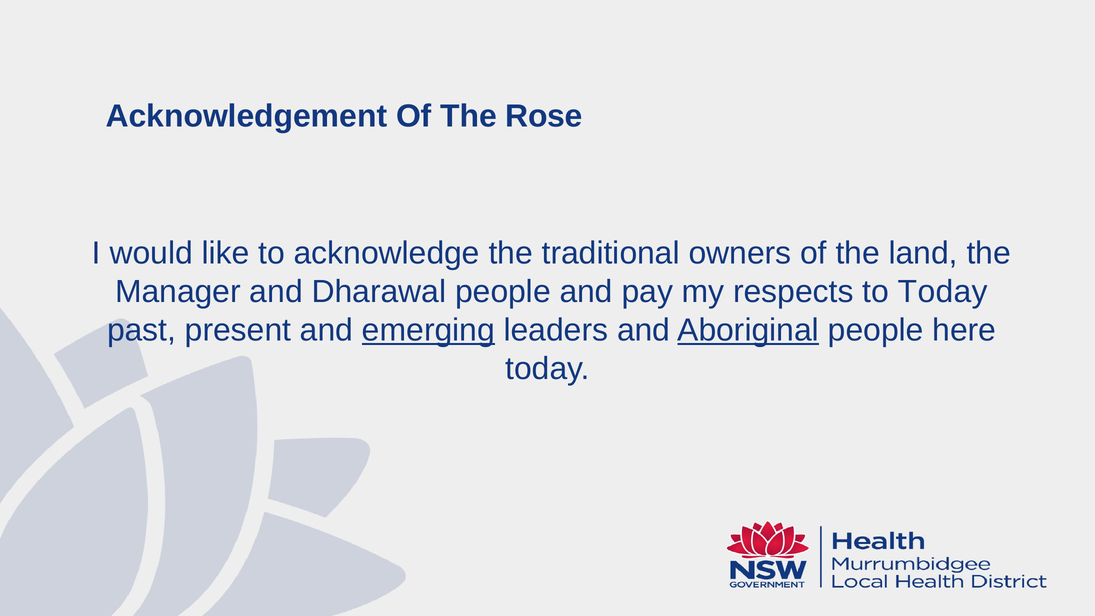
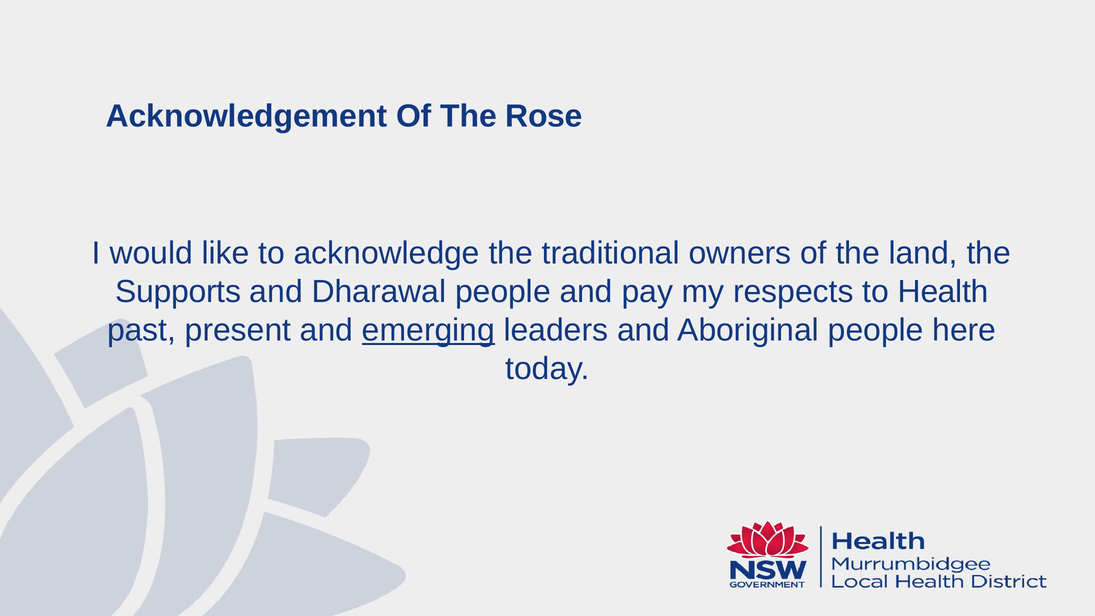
Manager: Manager -> Supports
to Today: Today -> Health
Aboriginal underline: present -> none
